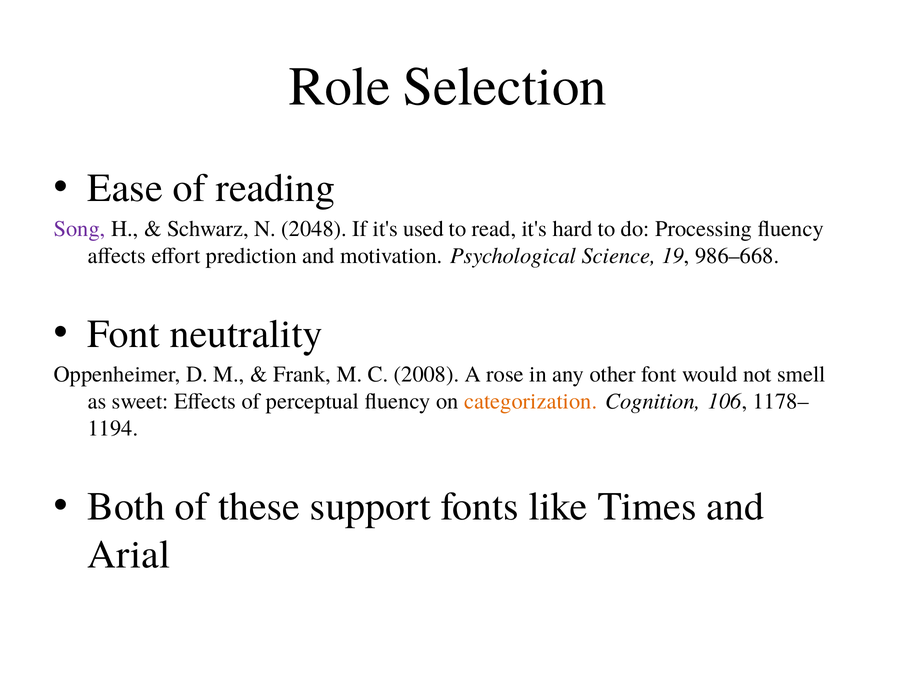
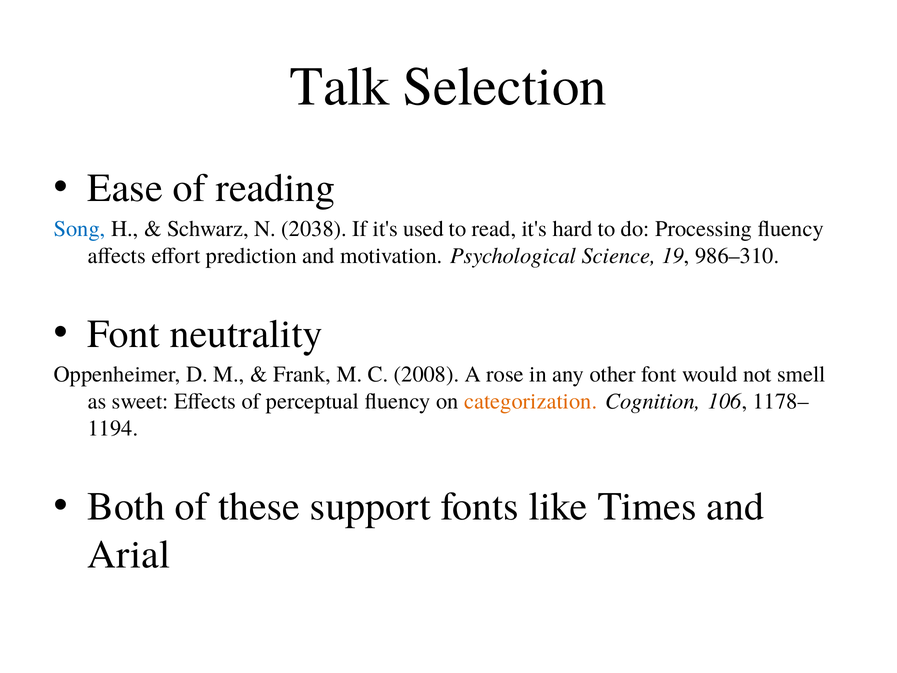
Role: Role -> Talk
Song colour: purple -> blue
2048: 2048 -> 2038
986–668: 986–668 -> 986–310
